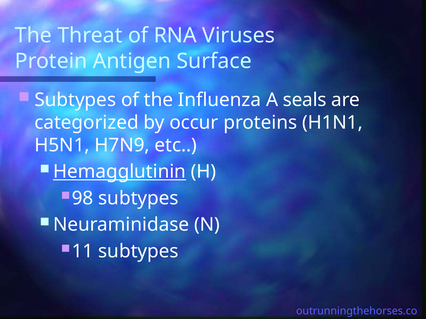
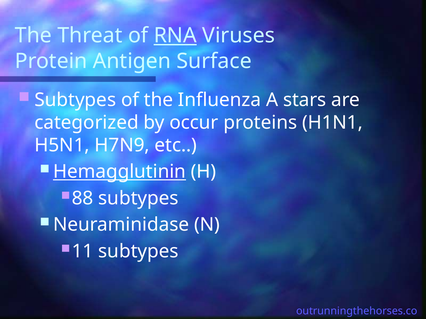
RNA underline: none -> present
seals: seals -> stars
98: 98 -> 88
